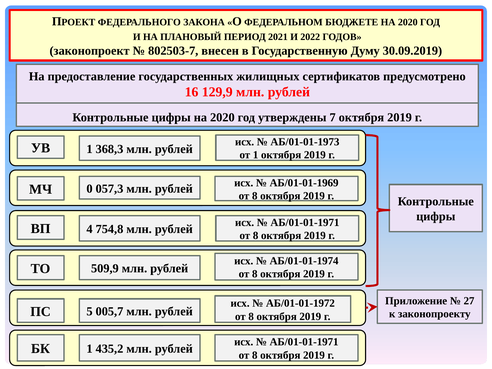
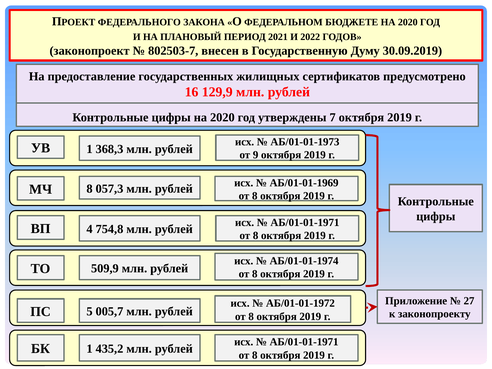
от 1: 1 -> 9
МЧ 0: 0 -> 8
